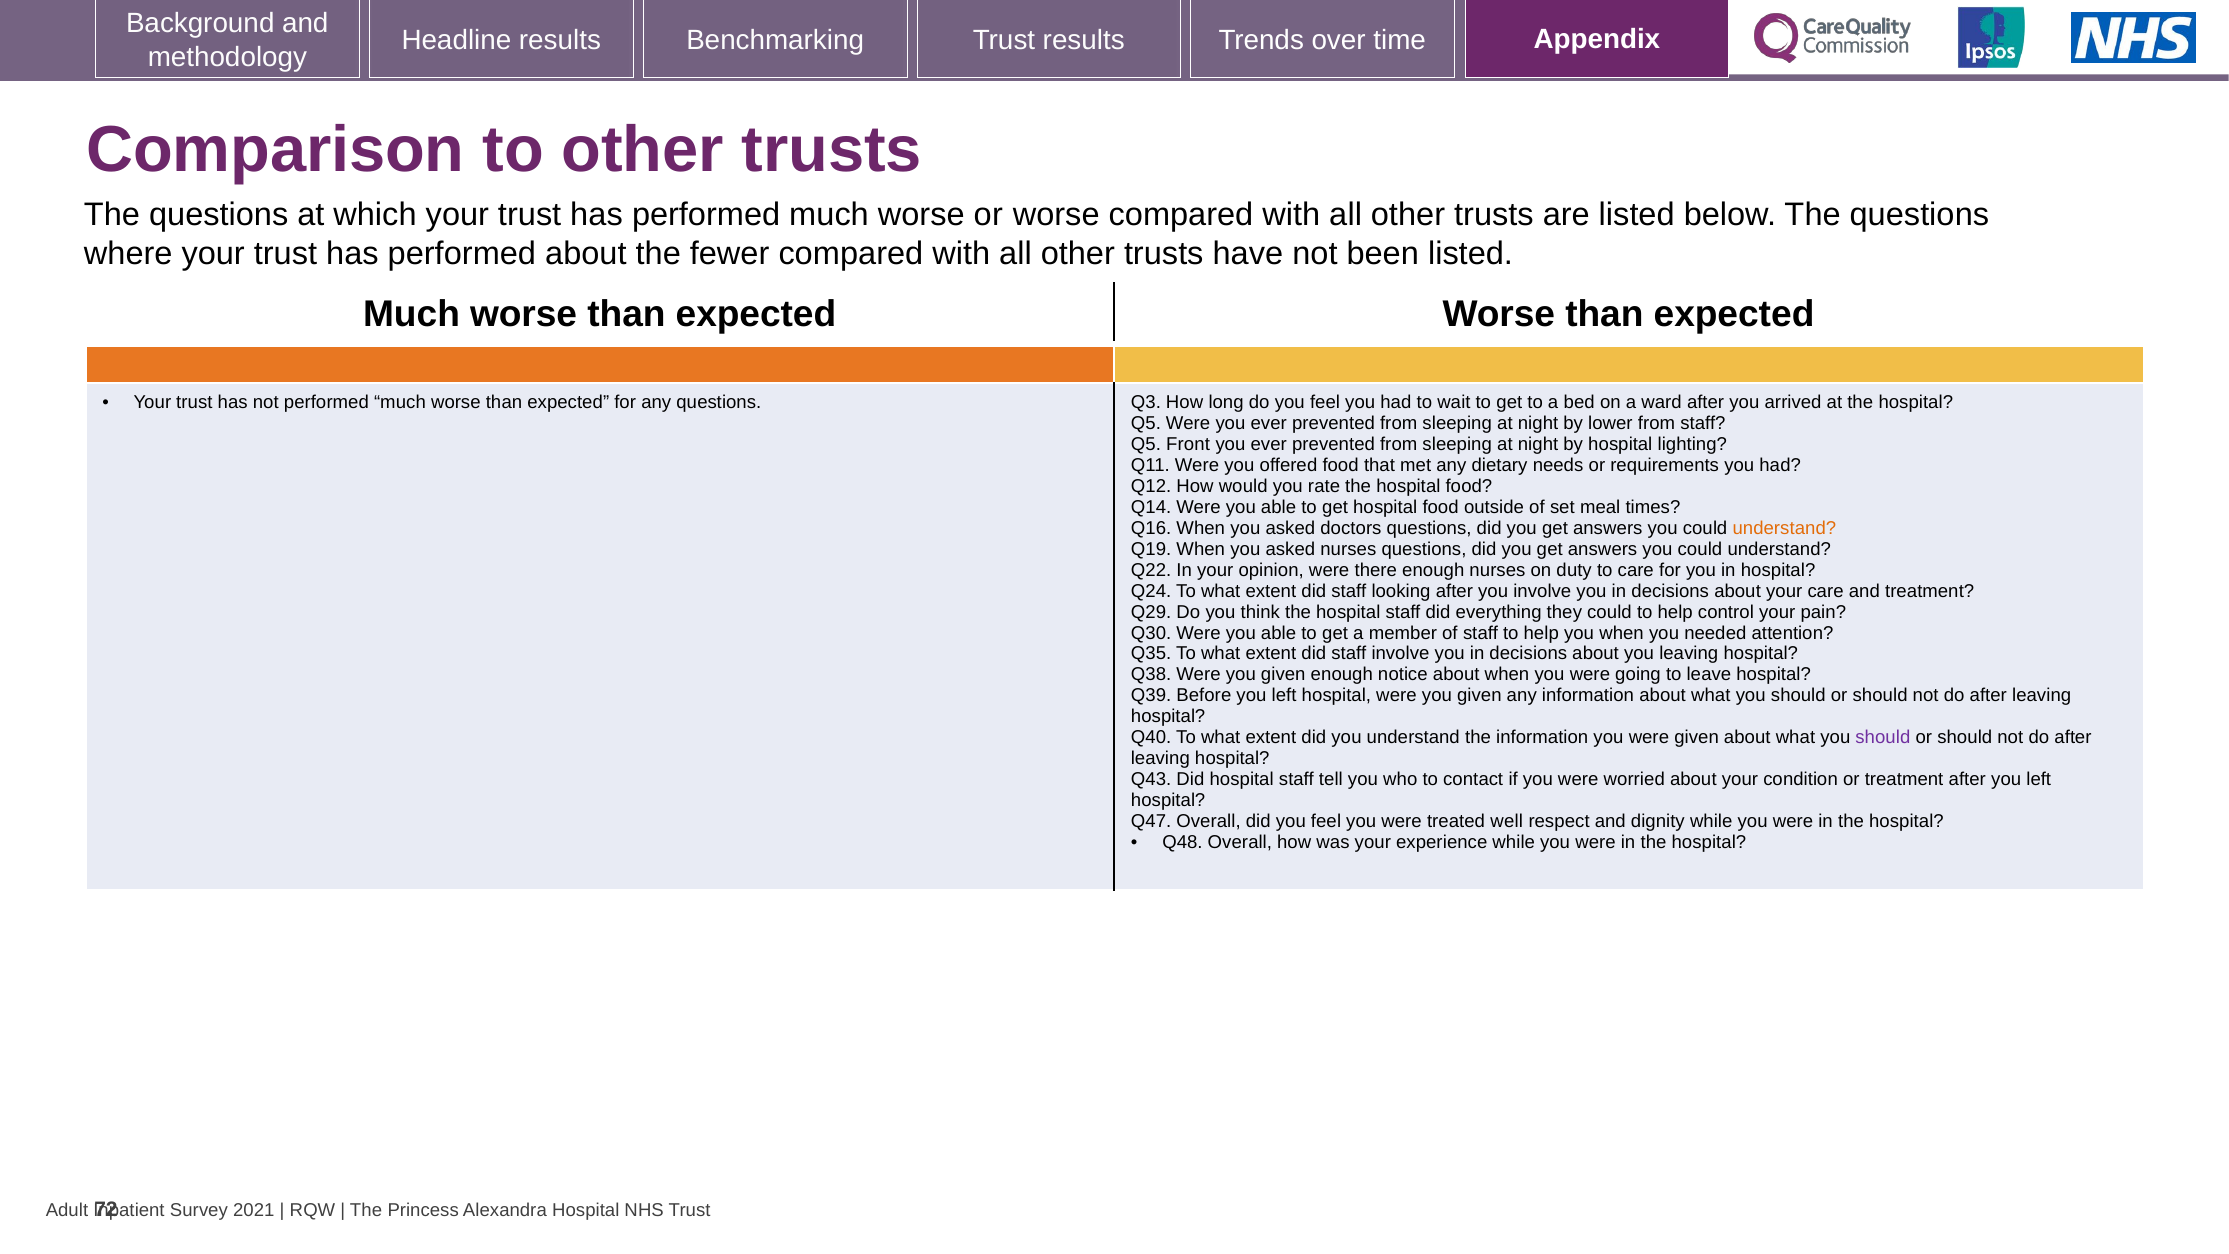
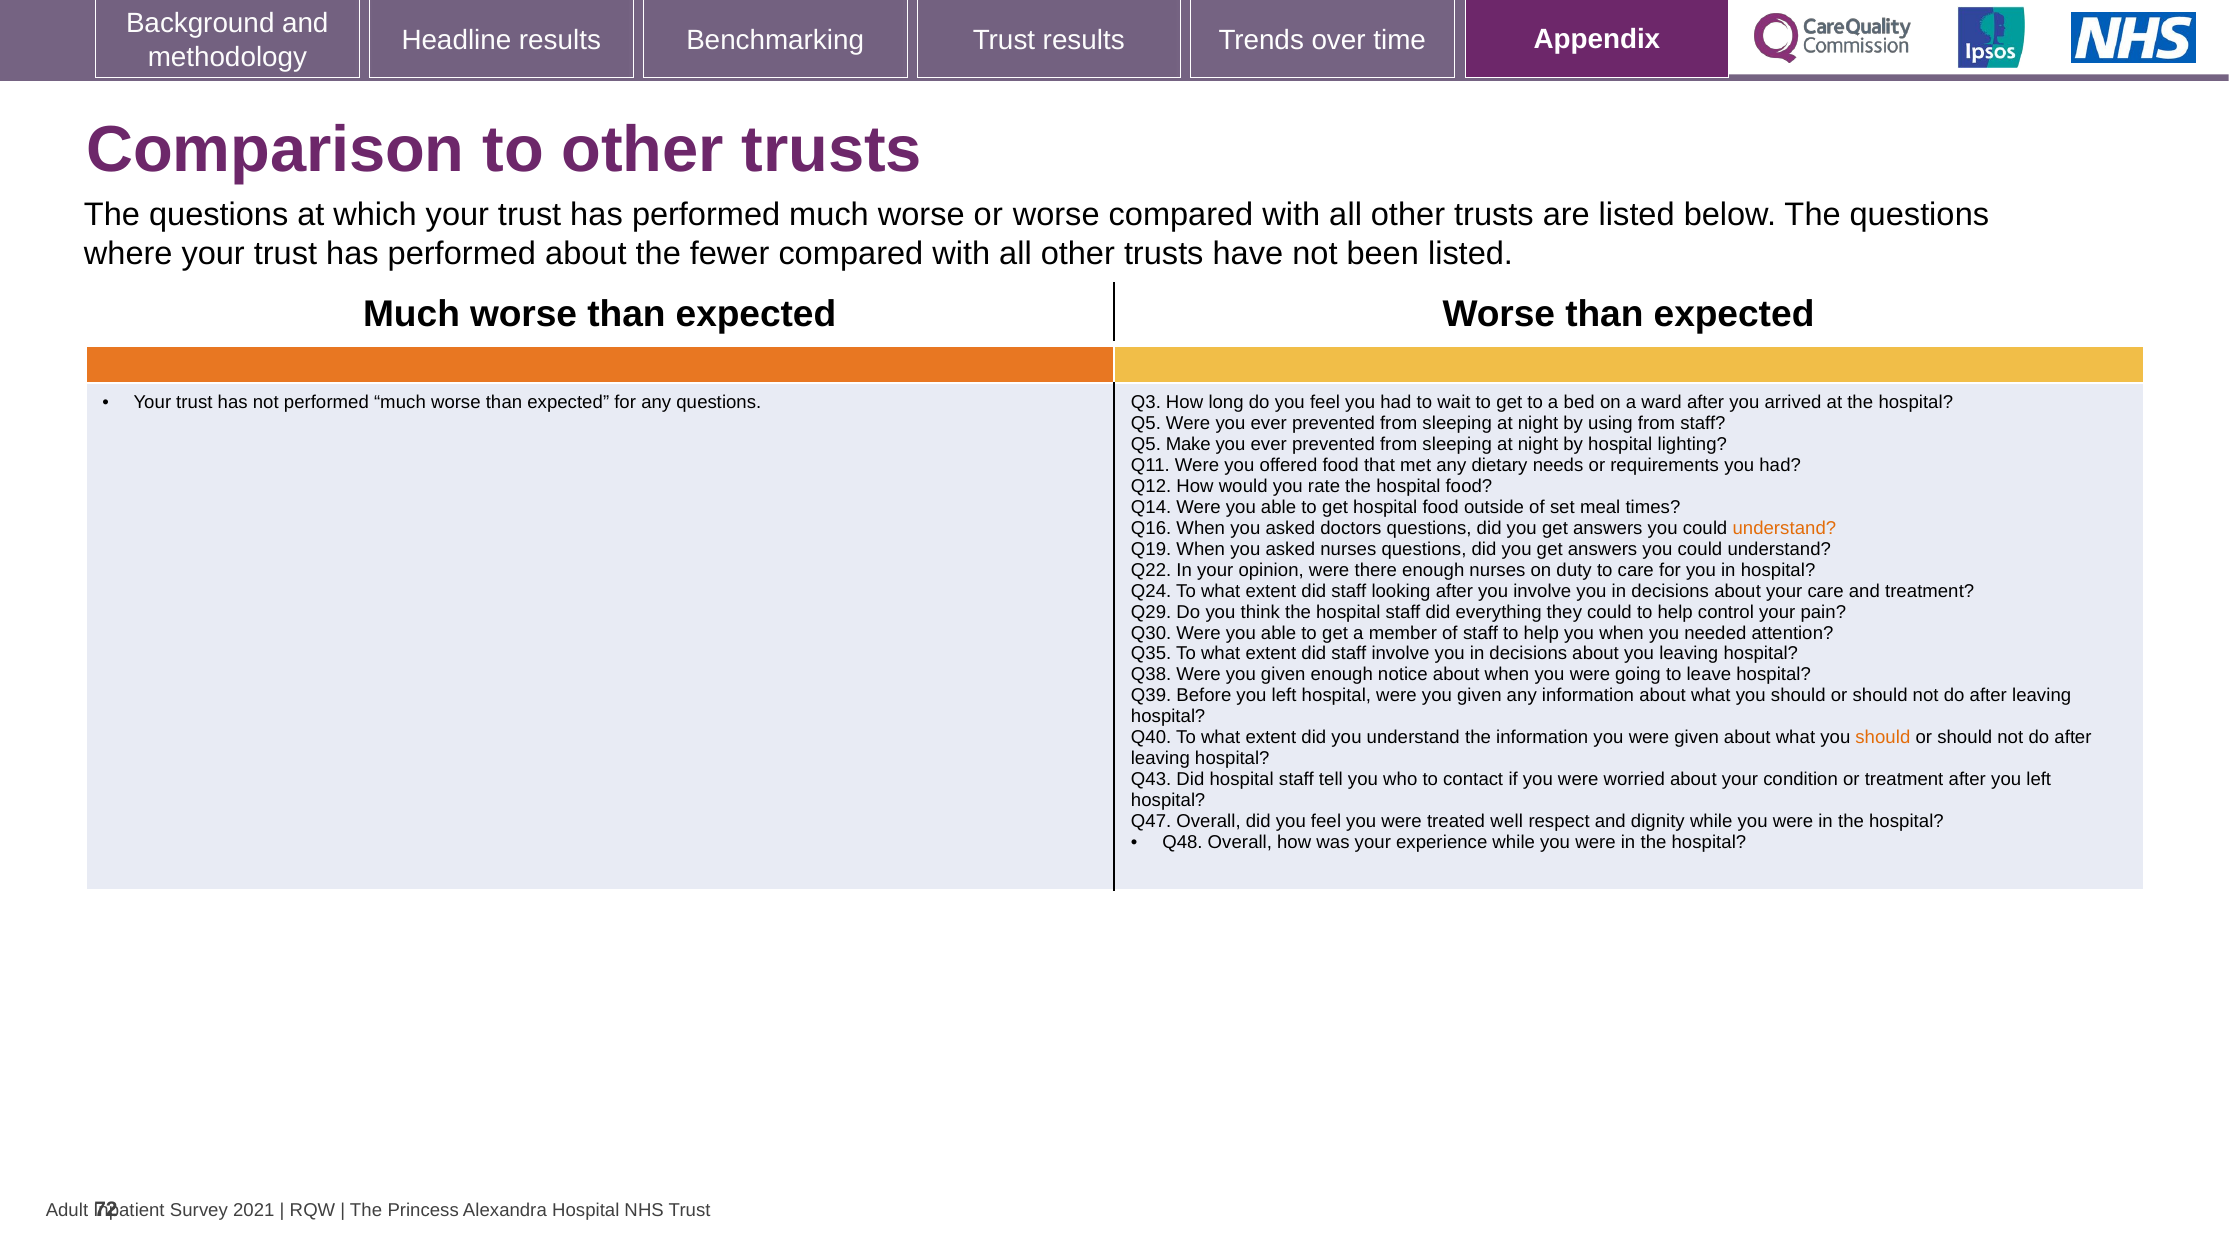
lower: lower -> using
Front: Front -> Make
should at (1883, 737) colour: purple -> orange
